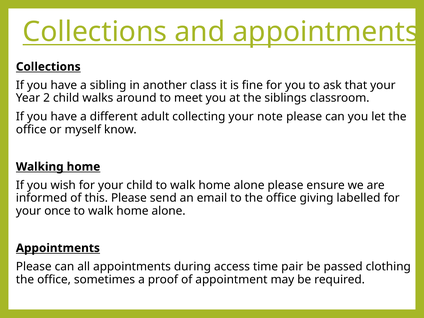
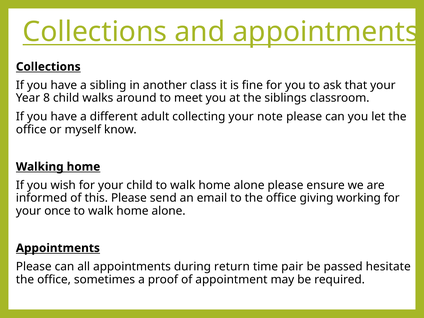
2: 2 -> 8
labelled: labelled -> working
access: access -> return
clothing: clothing -> hesitate
